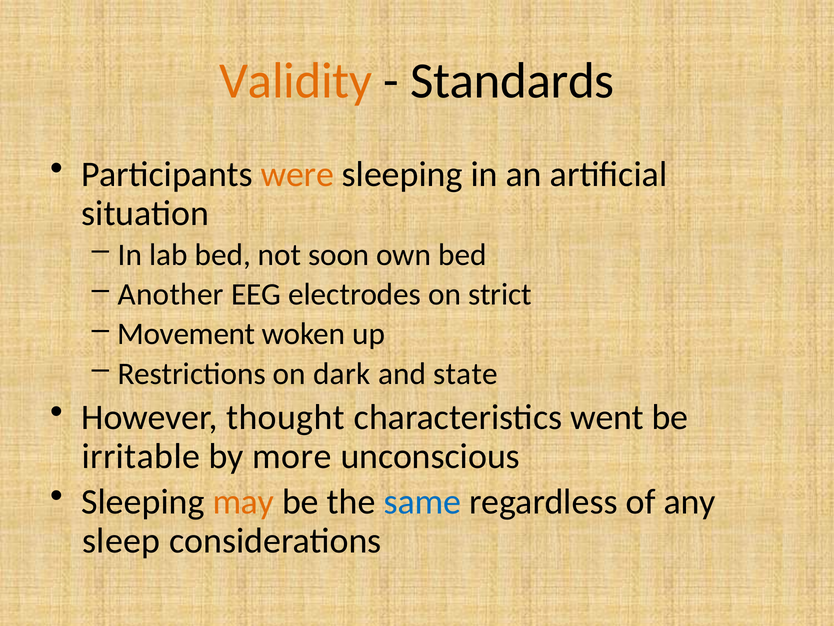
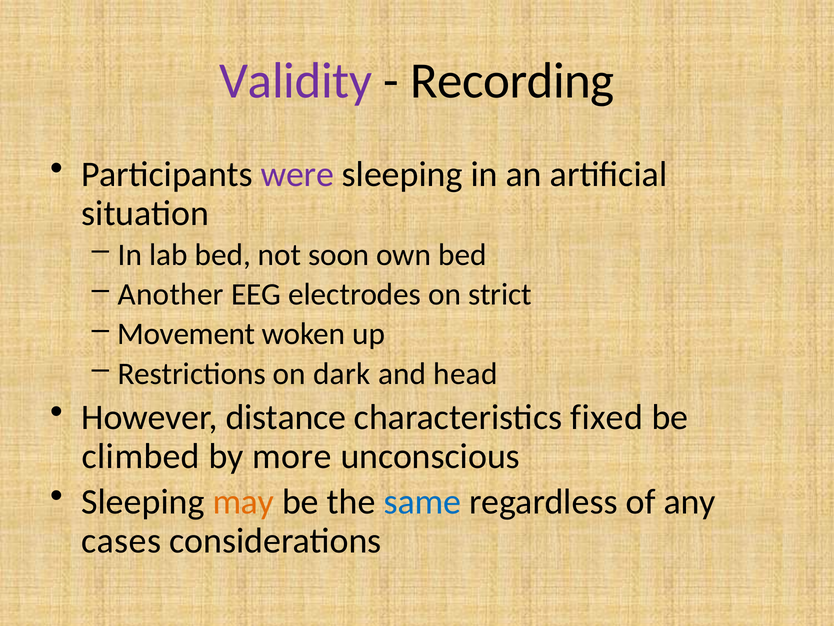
Validity colour: orange -> purple
Standards: Standards -> Recording
were colour: orange -> purple
state: state -> head
thought: thought -> distance
went: went -> fixed
irritable: irritable -> climbed
sleep: sleep -> cases
